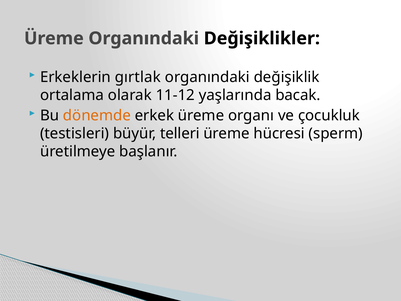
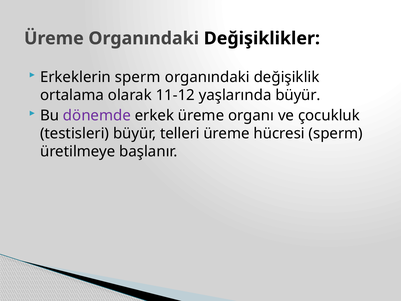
Erkeklerin gırtlak: gırtlak -> sperm
yaşlarında bacak: bacak -> büyür
dönemde colour: orange -> purple
